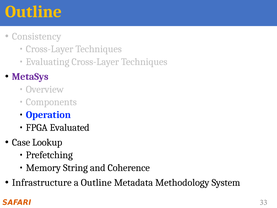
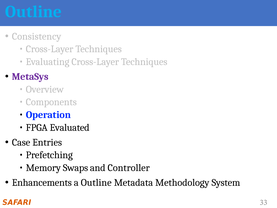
Outline at (33, 12) colour: yellow -> light blue
Lookup: Lookup -> Entries
String: String -> Swaps
Coherence: Coherence -> Controller
Infrastructure: Infrastructure -> Enhancements
